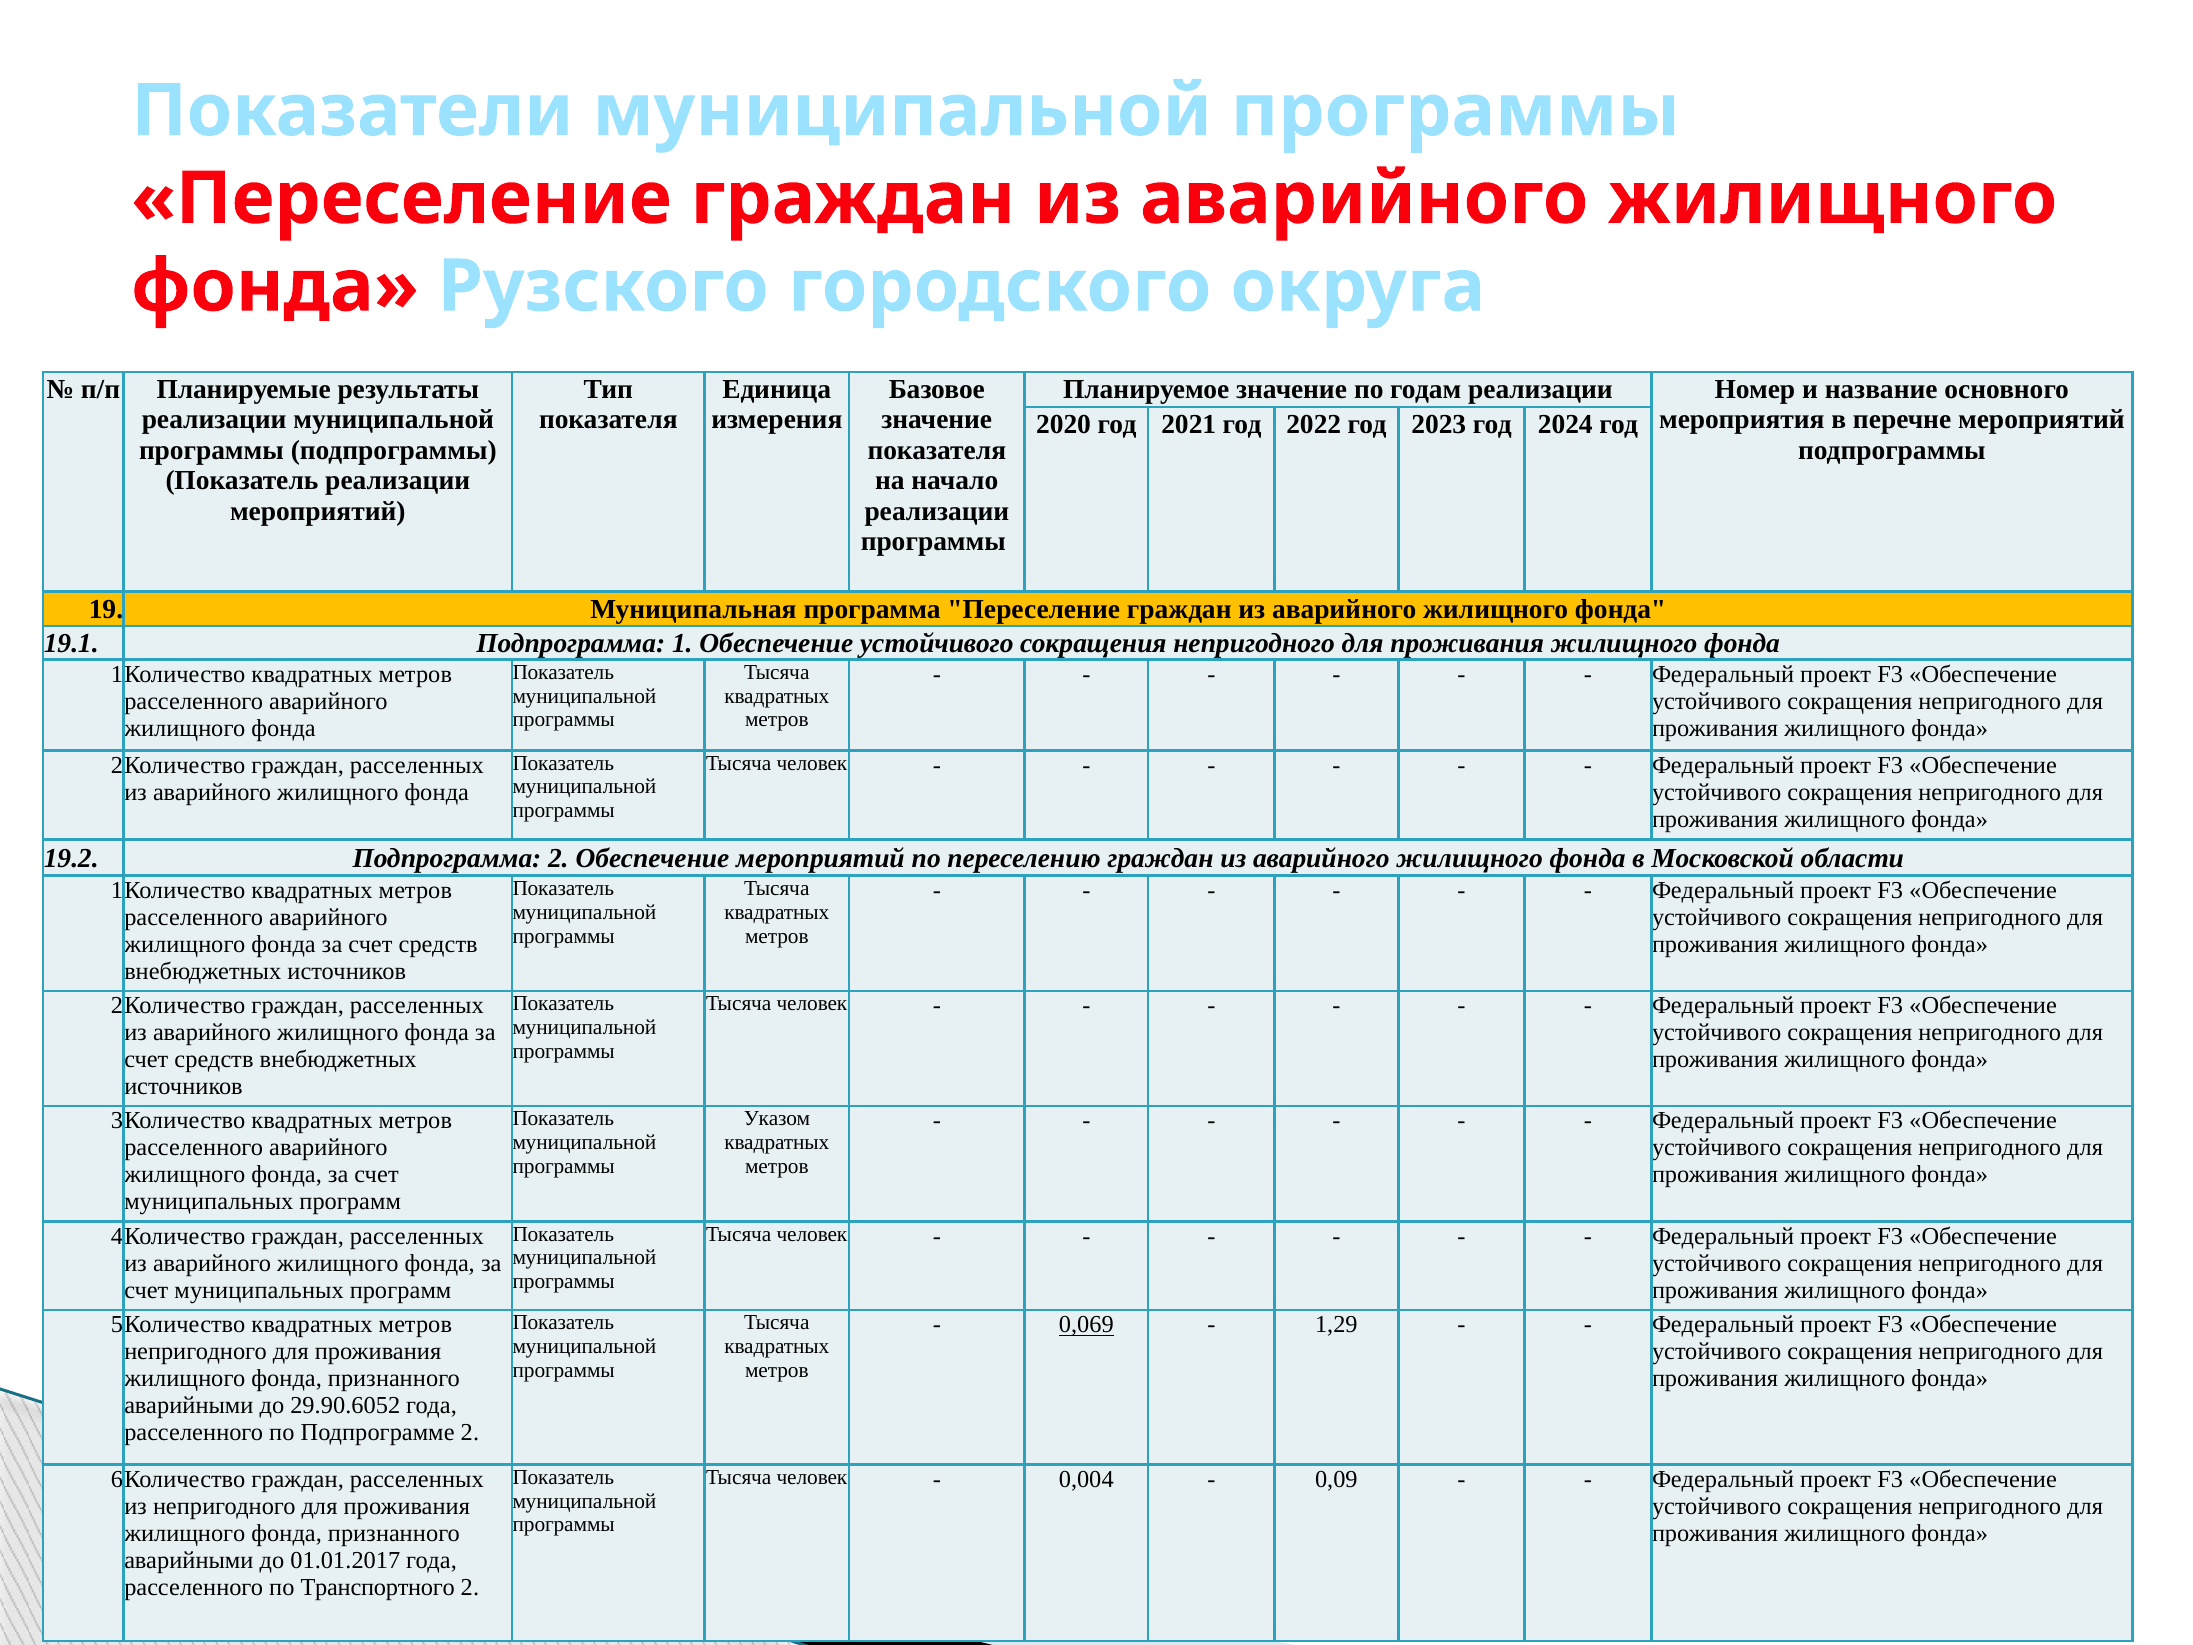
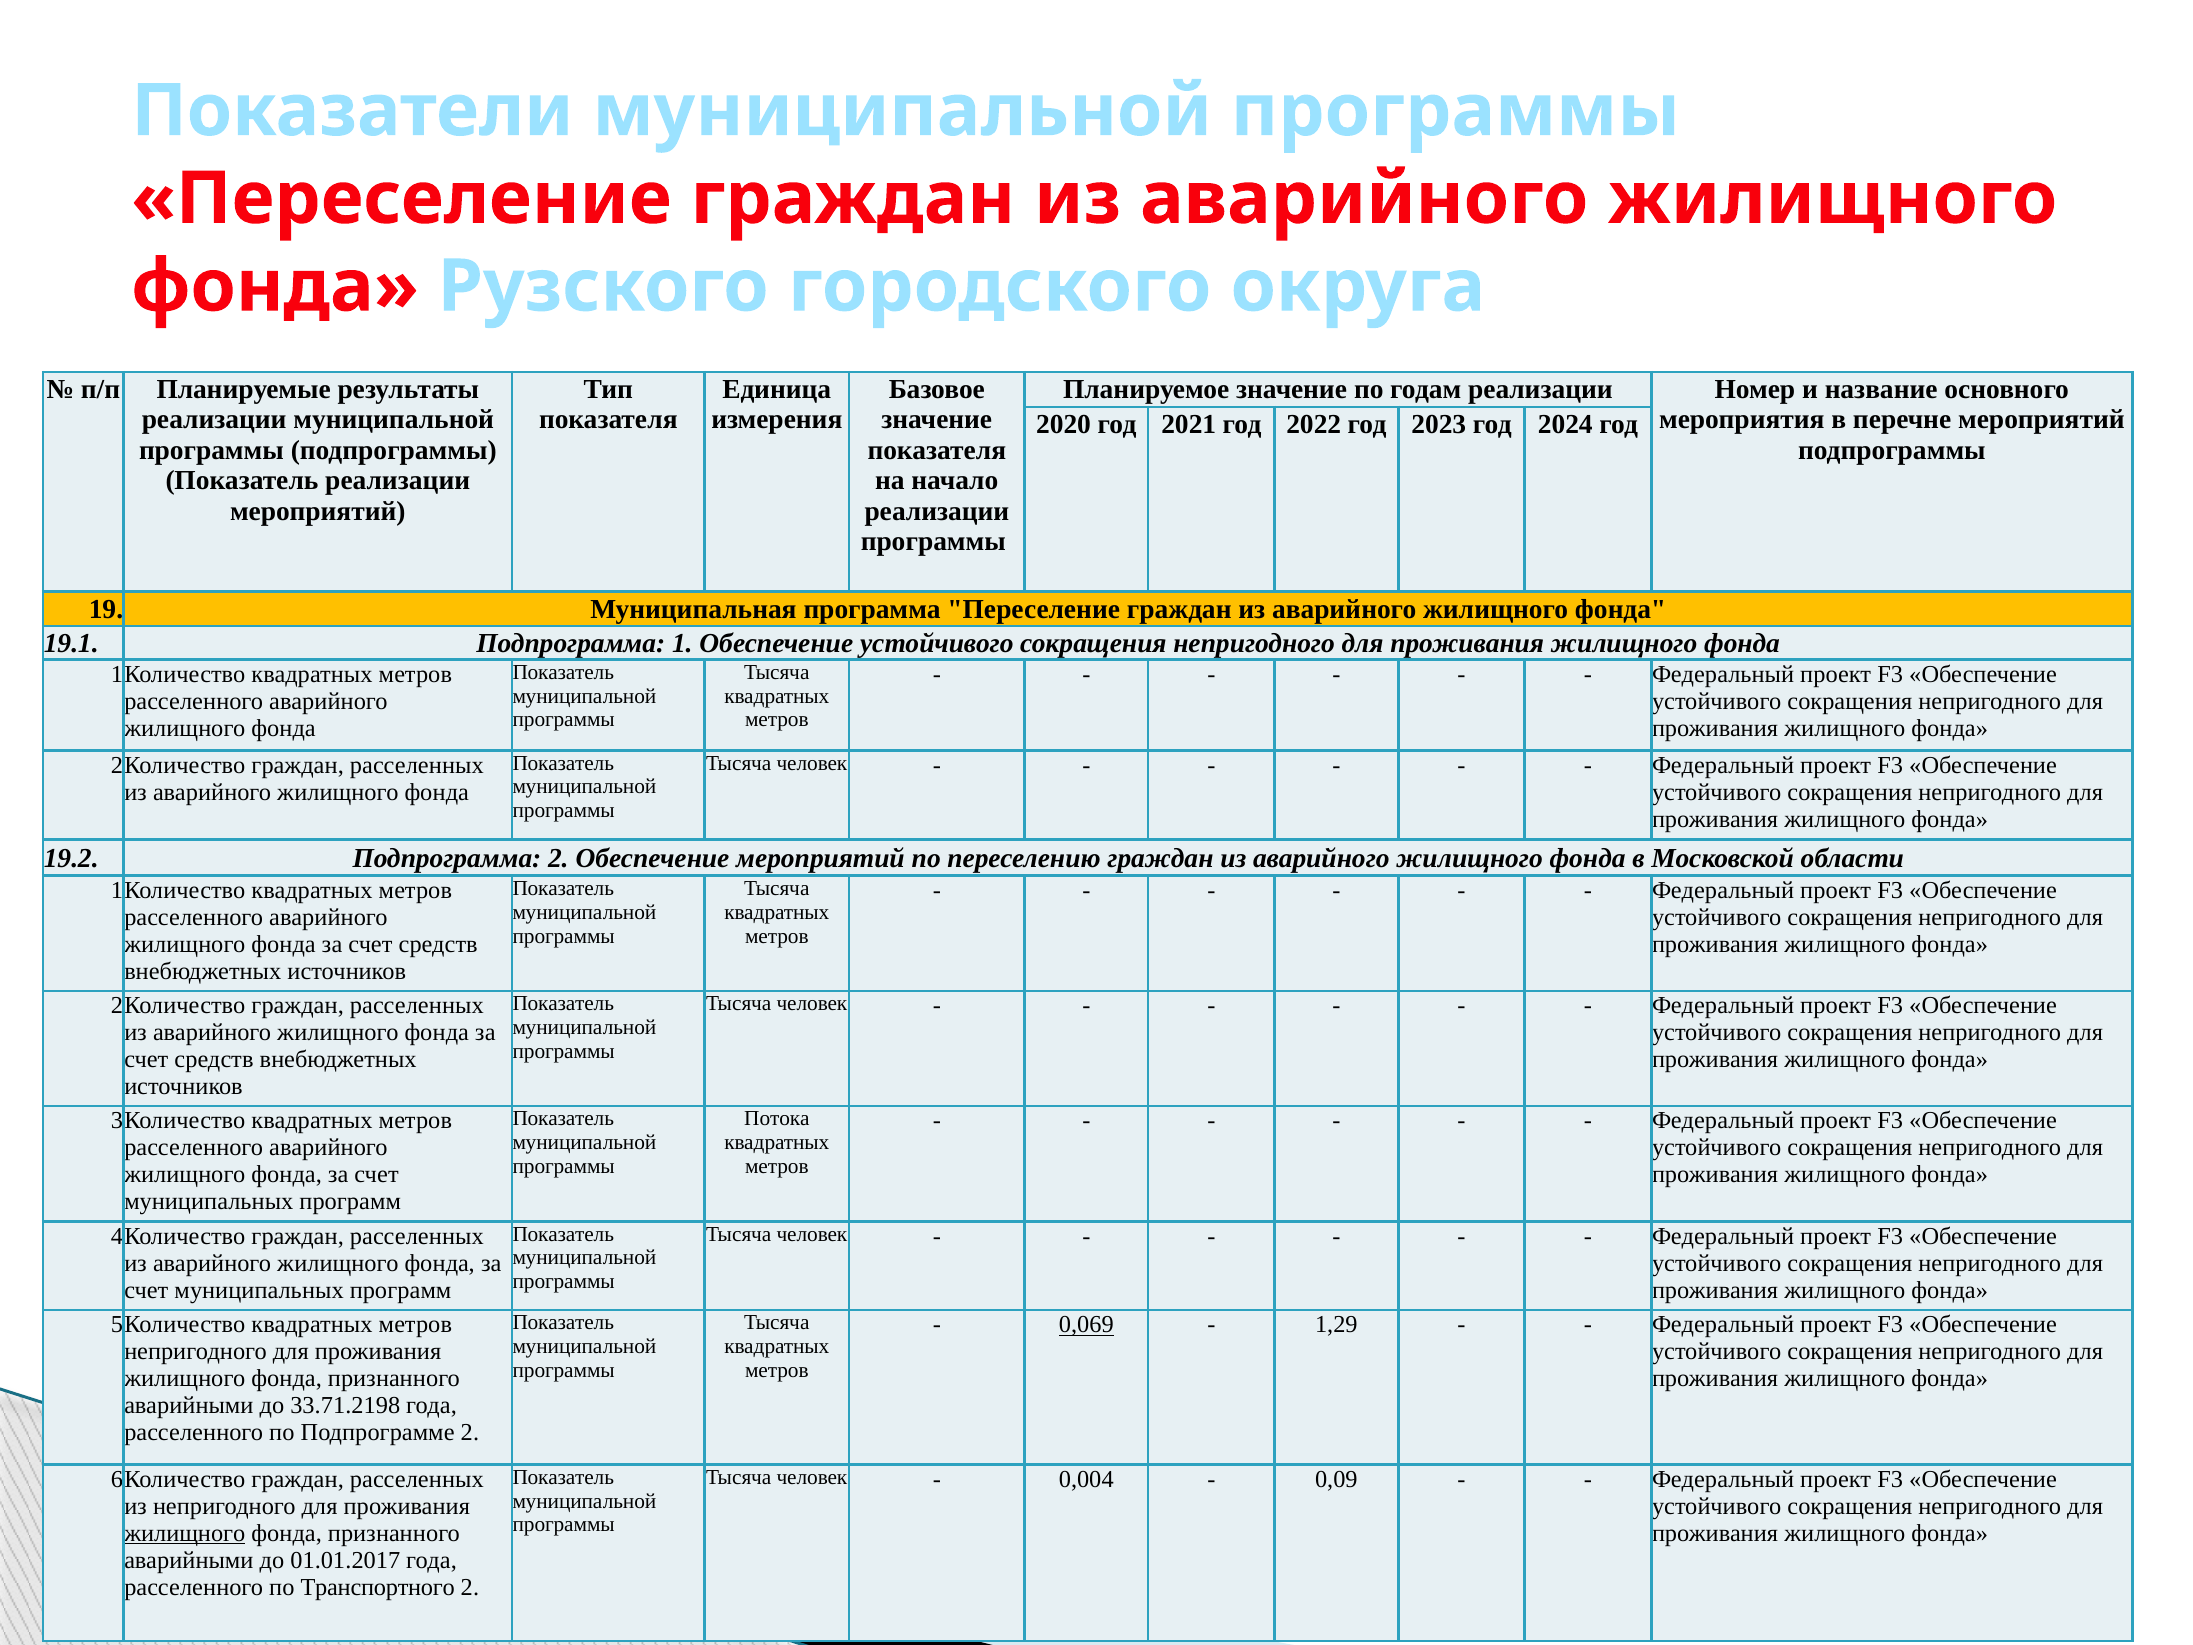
Указом: Указом -> Потока
29.90.6052: 29.90.6052 -> 33.71.2198
жилищного at (185, 1533) underline: none -> present
